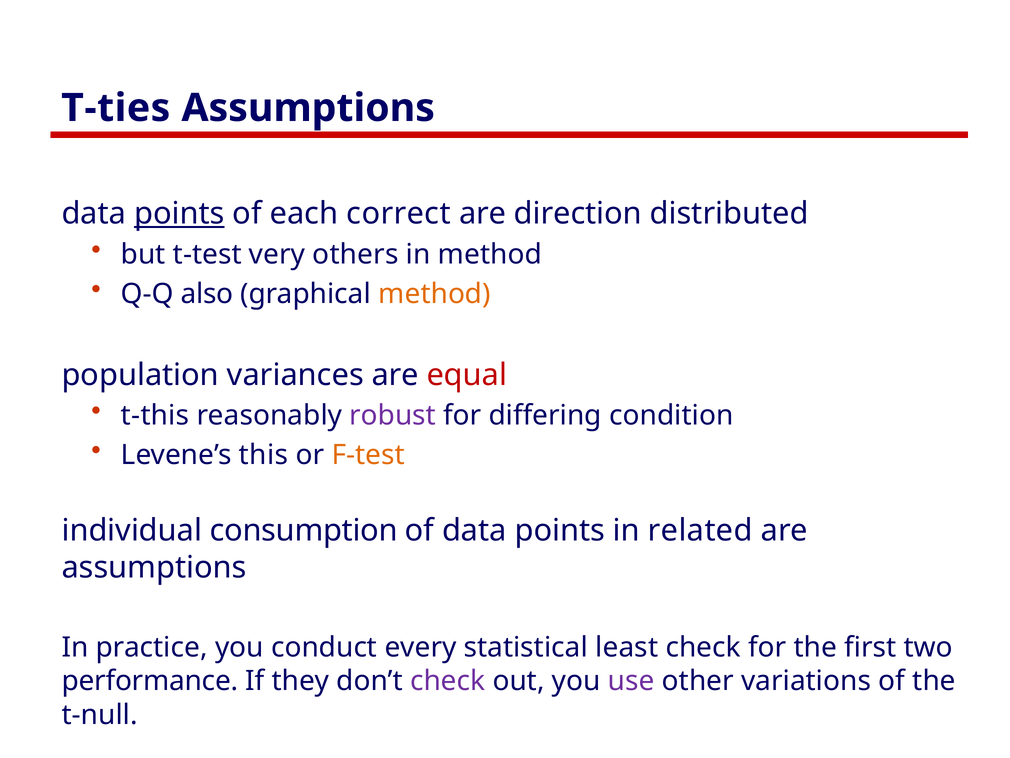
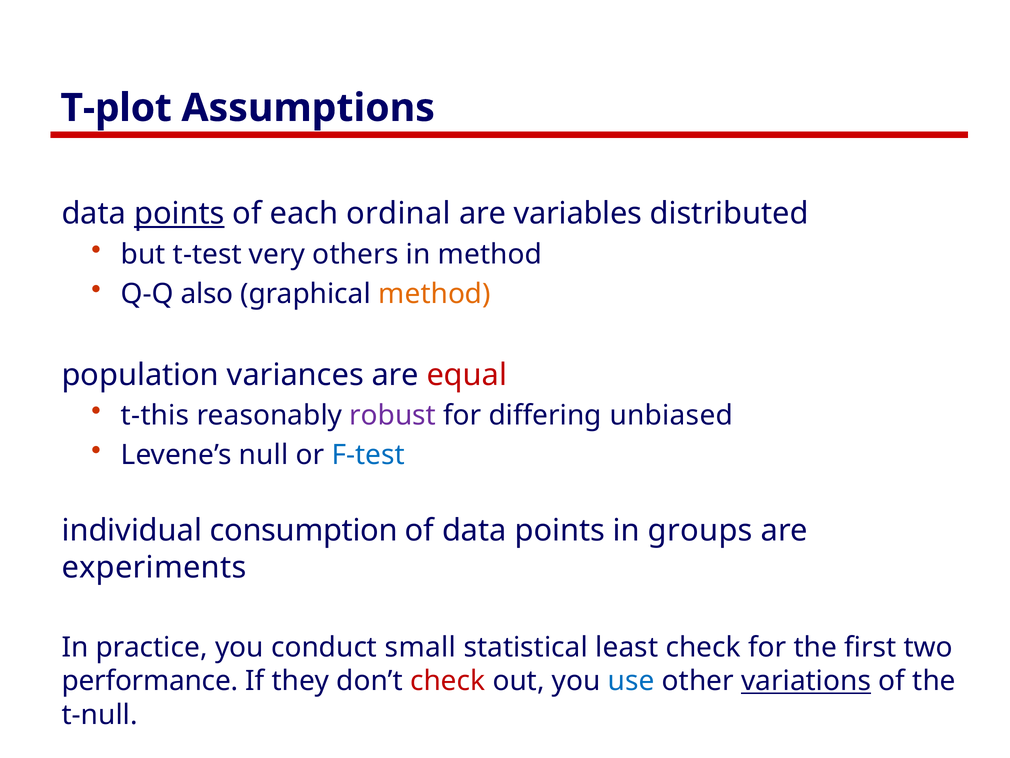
T-ties: T-ties -> T-plot
correct: correct -> ordinal
direction: direction -> variables
condition: condition -> unbiased
this: this -> null
F-test colour: orange -> blue
related: related -> groups
assumptions at (154, 567): assumptions -> experiments
every: every -> small
check at (448, 681) colour: purple -> red
use colour: purple -> blue
variations underline: none -> present
